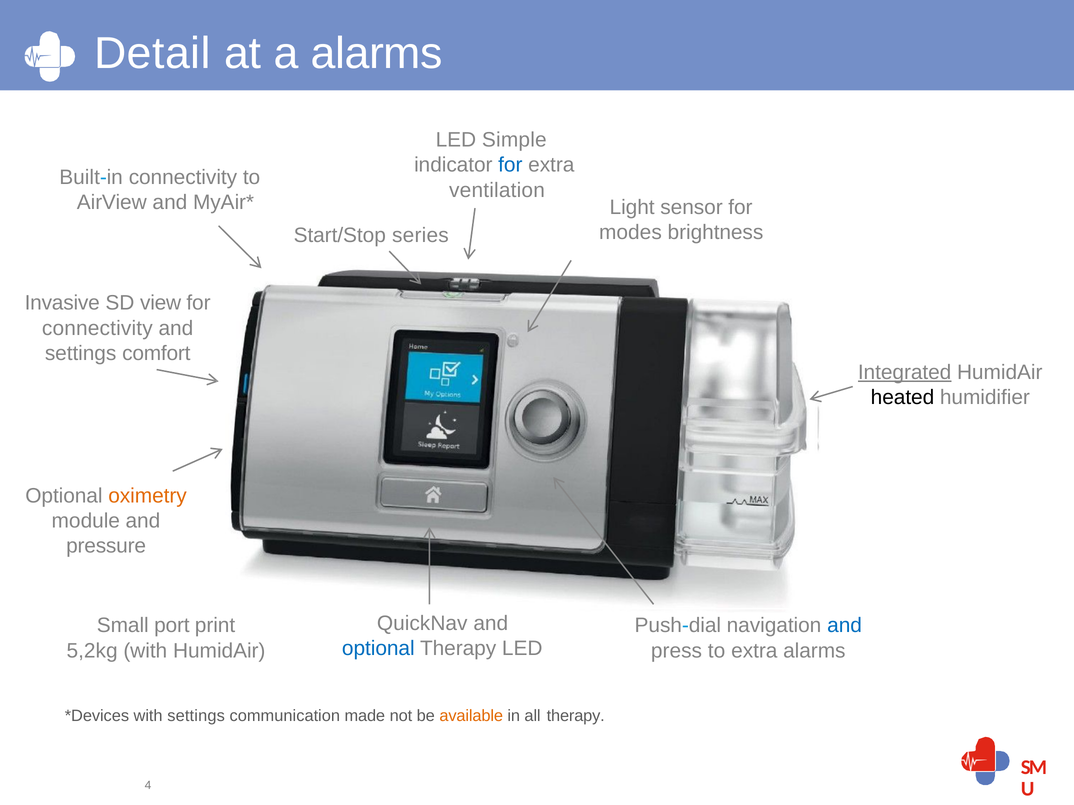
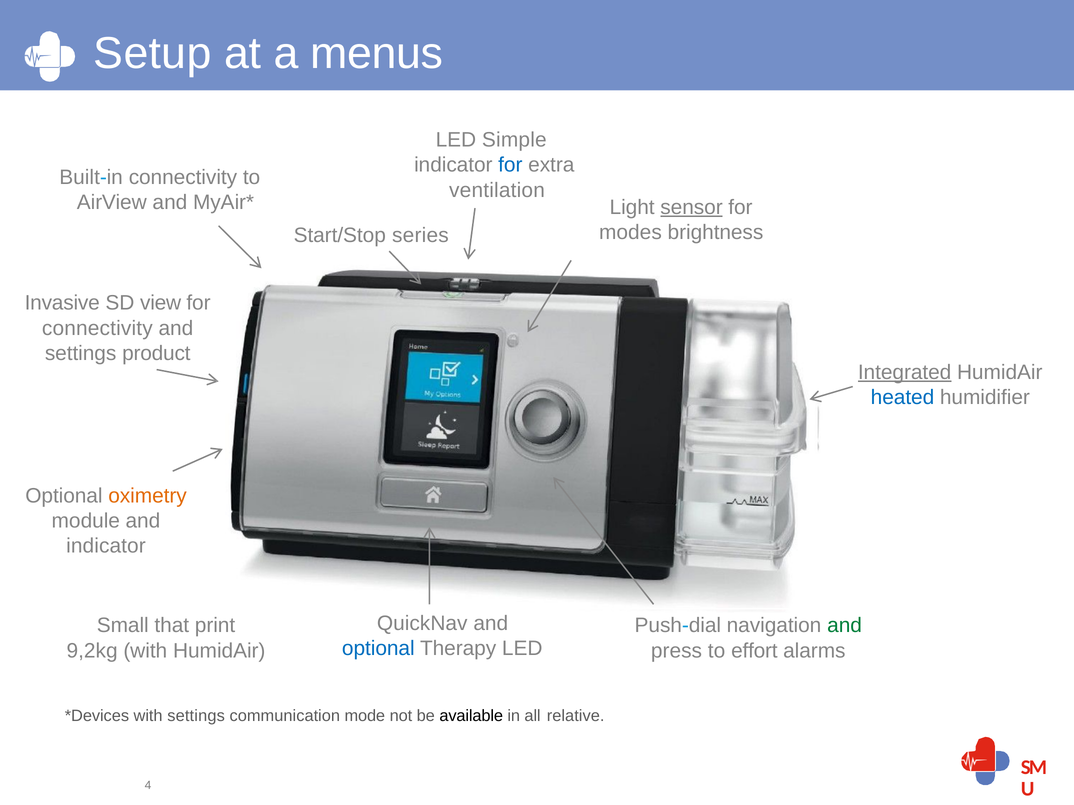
Detail: Detail -> Setup
a alarms: alarms -> menus
sensor underline: none -> present
comfort: comfort -> product
heated colour: black -> blue
pressure at (106, 546): pressure -> indicator
port: port -> that
and at (845, 626) colour: blue -> green
5,2kg: 5,2kg -> 9,2kg
to extra: extra -> effort
made: made -> mode
available colour: orange -> black
all therapy: therapy -> relative
